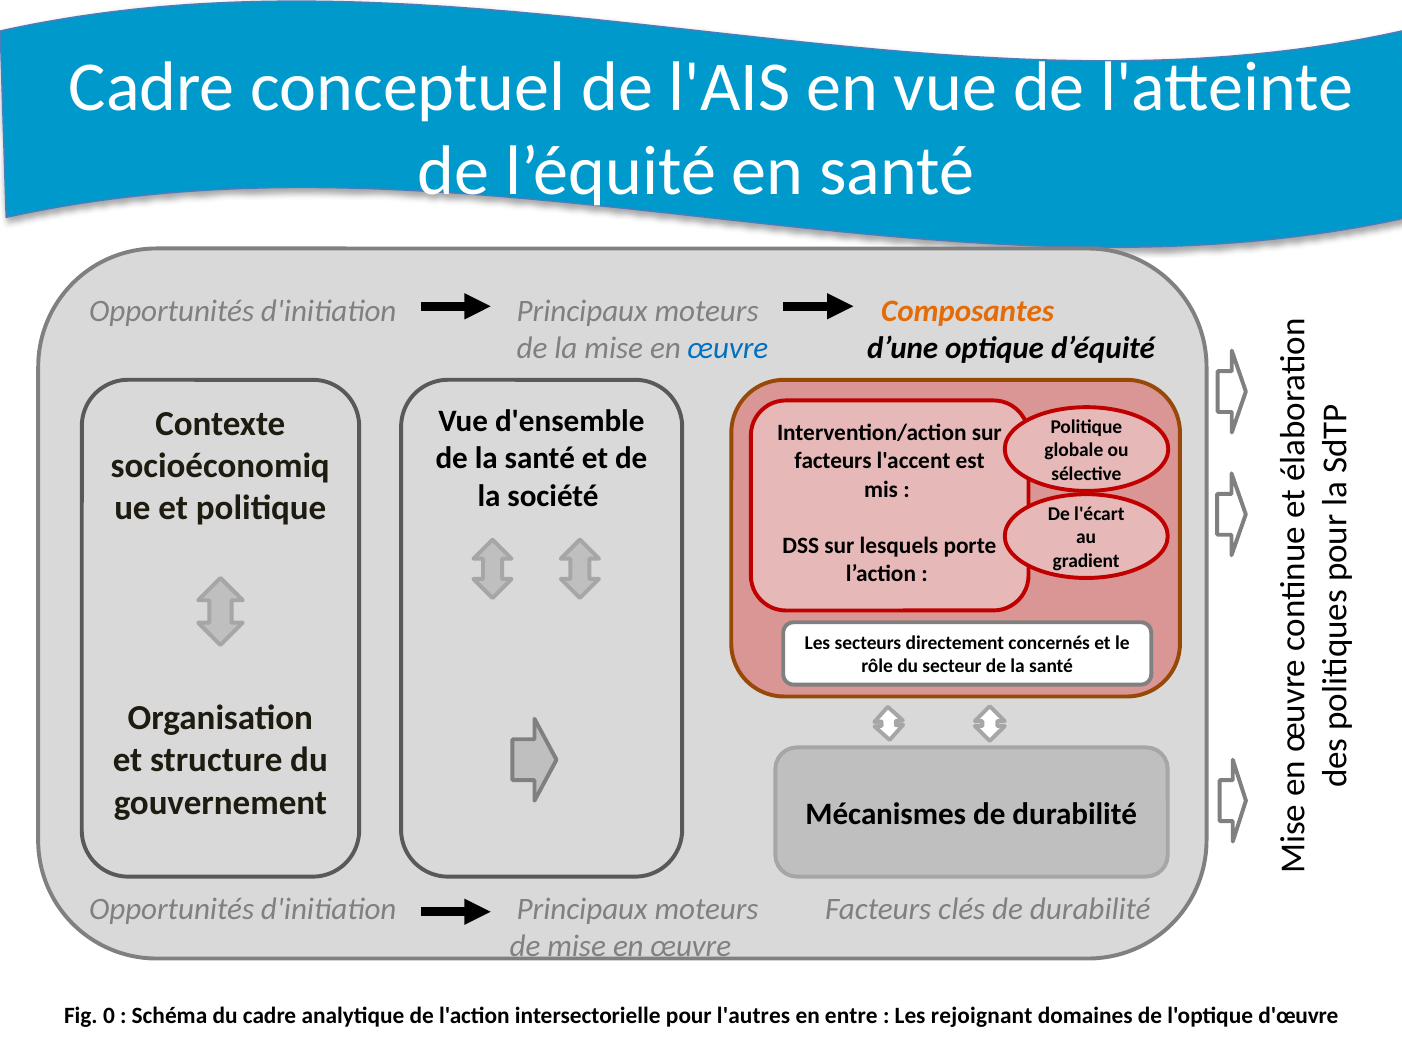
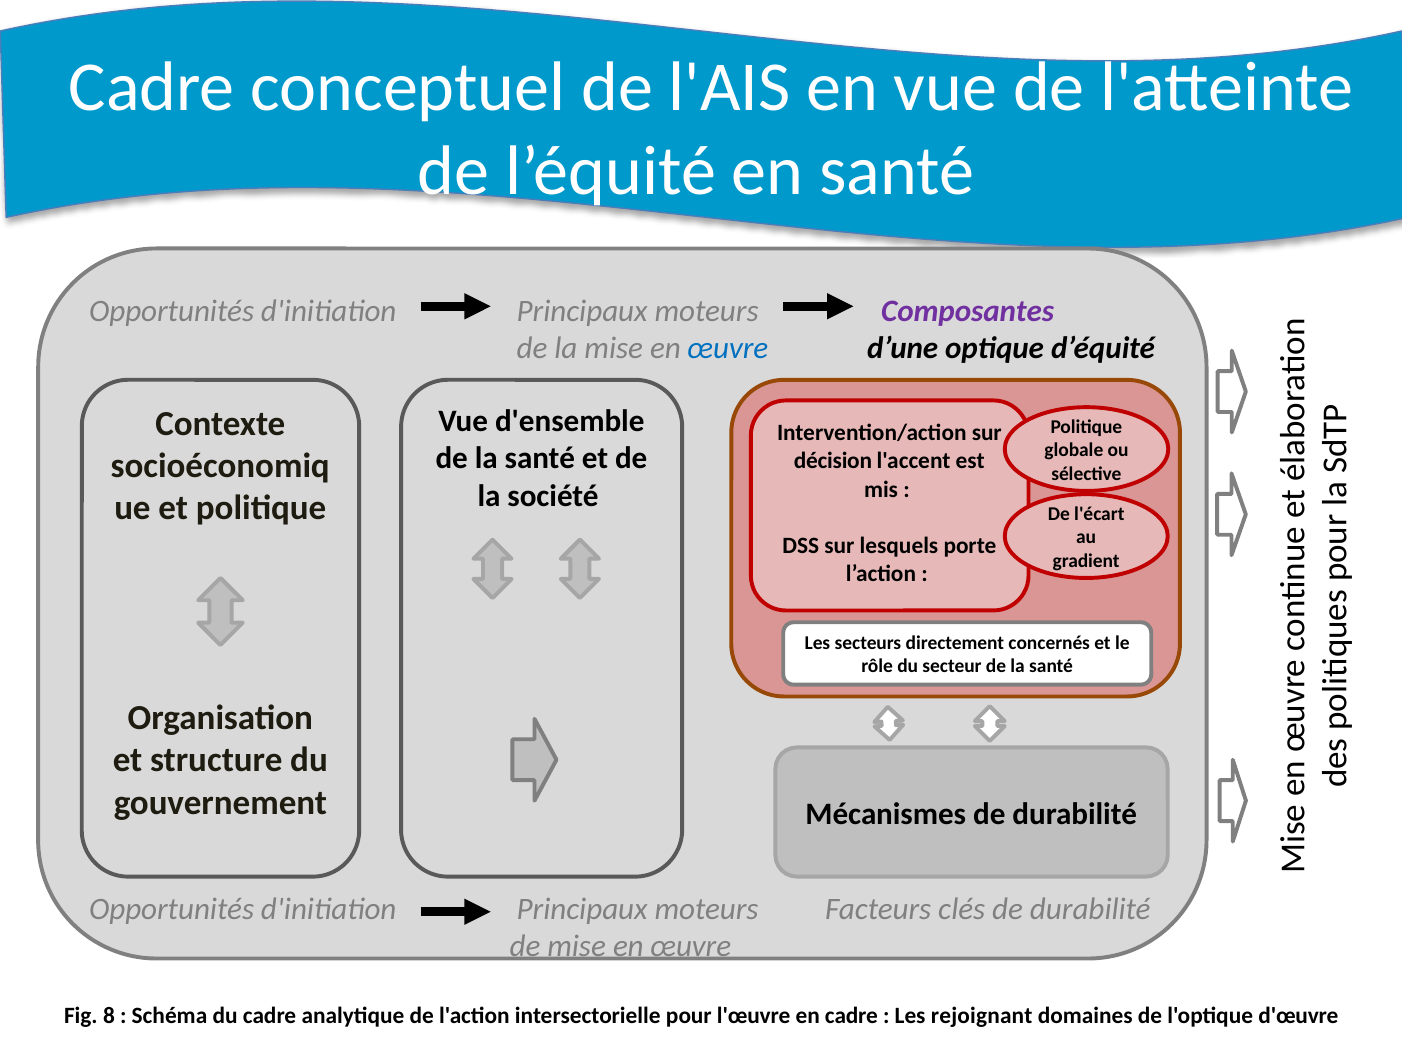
Composantes colour: orange -> purple
facteurs at (833, 461): facteurs -> décision
0: 0 -> 8
l'autres: l'autres -> l'œuvre
en entre: entre -> cadre
